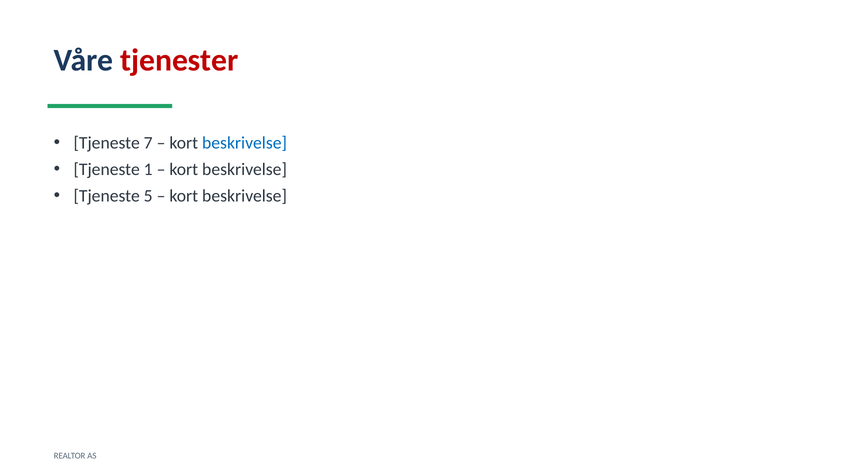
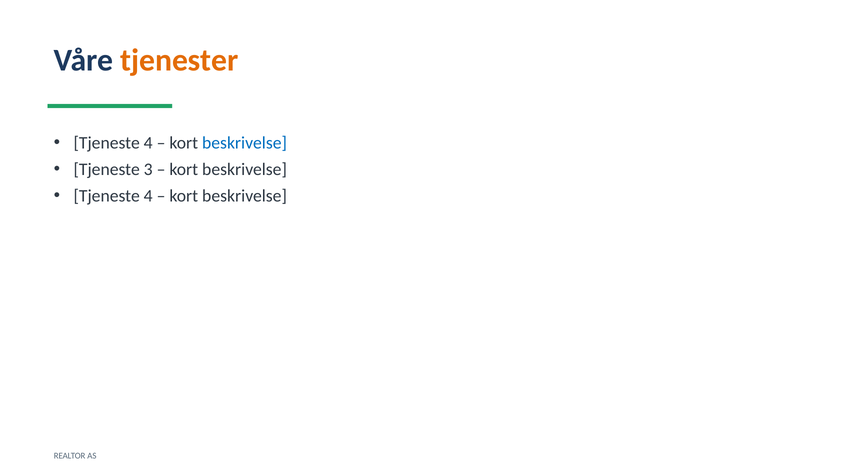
tjenester colour: red -> orange
7 at (148, 143): 7 -> 4
1: 1 -> 3
5 at (148, 196): 5 -> 4
